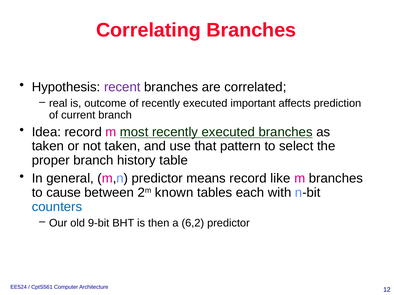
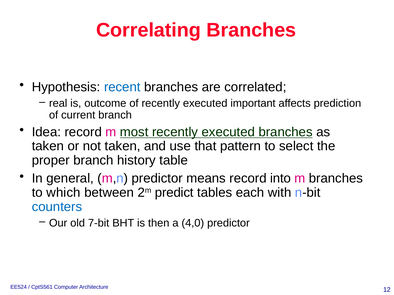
recent colour: purple -> blue
like: like -> into
cause: cause -> which
known: known -> predict
9-bit: 9-bit -> 7-bit
6,2: 6,2 -> 4,0
